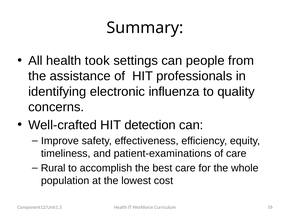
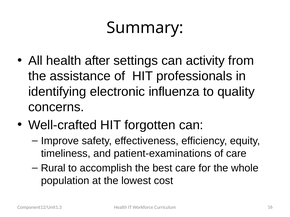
took: took -> after
people: people -> activity
detection: detection -> forgotten
